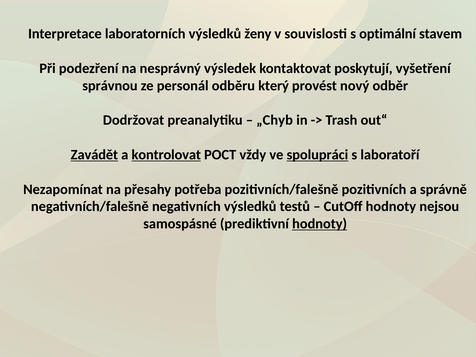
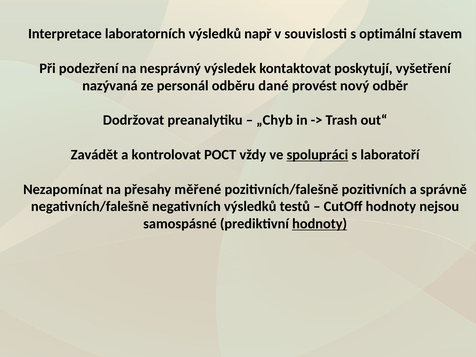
ženy: ženy -> např
správnou: správnou -> nazývaná
který: který -> dané
Zavádět underline: present -> none
kontrolovat underline: present -> none
potřeba: potřeba -> měřené
